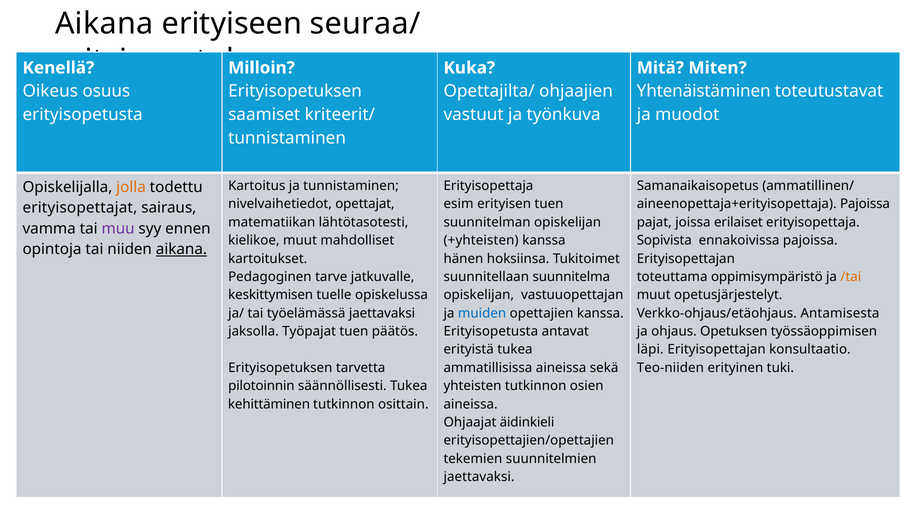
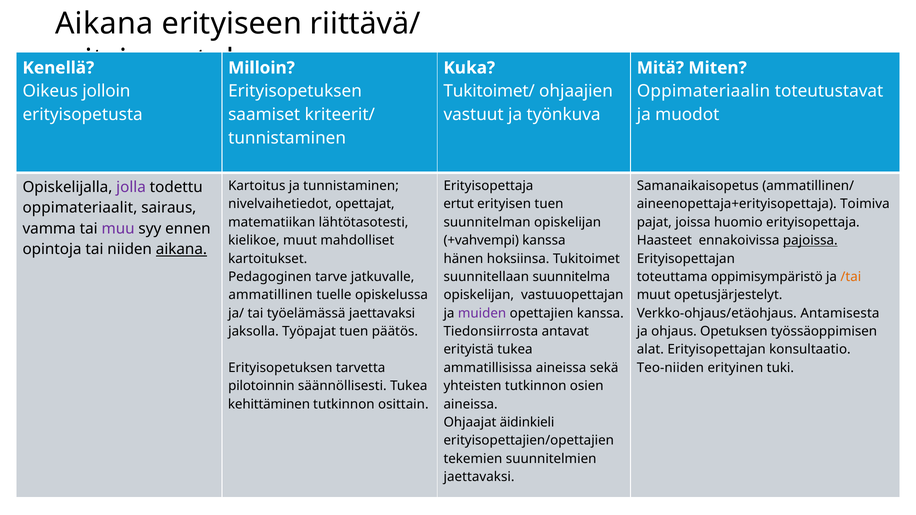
seuraa/: seuraa/ -> riittävä/
osuus: osuus -> jolloin
Opettajilta/: Opettajilta/ -> Tukitoimet/
Yhtenäistäminen: Yhtenäistäminen -> Oppimateriaalin
jolla colour: orange -> purple
esim: esim -> ertut
aineenopettaja+erityisopettaja Pajoissa: Pajoissa -> Toimiva
erityisopettajat: erityisopettajat -> oppimateriaalit
erilaiset: erilaiset -> huomio
+yhteisten: +yhteisten -> +vahvempi
Sopivista: Sopivista -> Haasteet
pajoissa at (810, 241) underline: none -> present
keskittymisen: keskittymisen -> ammatillinen
muiden colour: blue -> purple
Erityisopetusta at (491, 332): Erityisopetusta -> Tiedonsiirrosta
läpi: läpi -> alat
